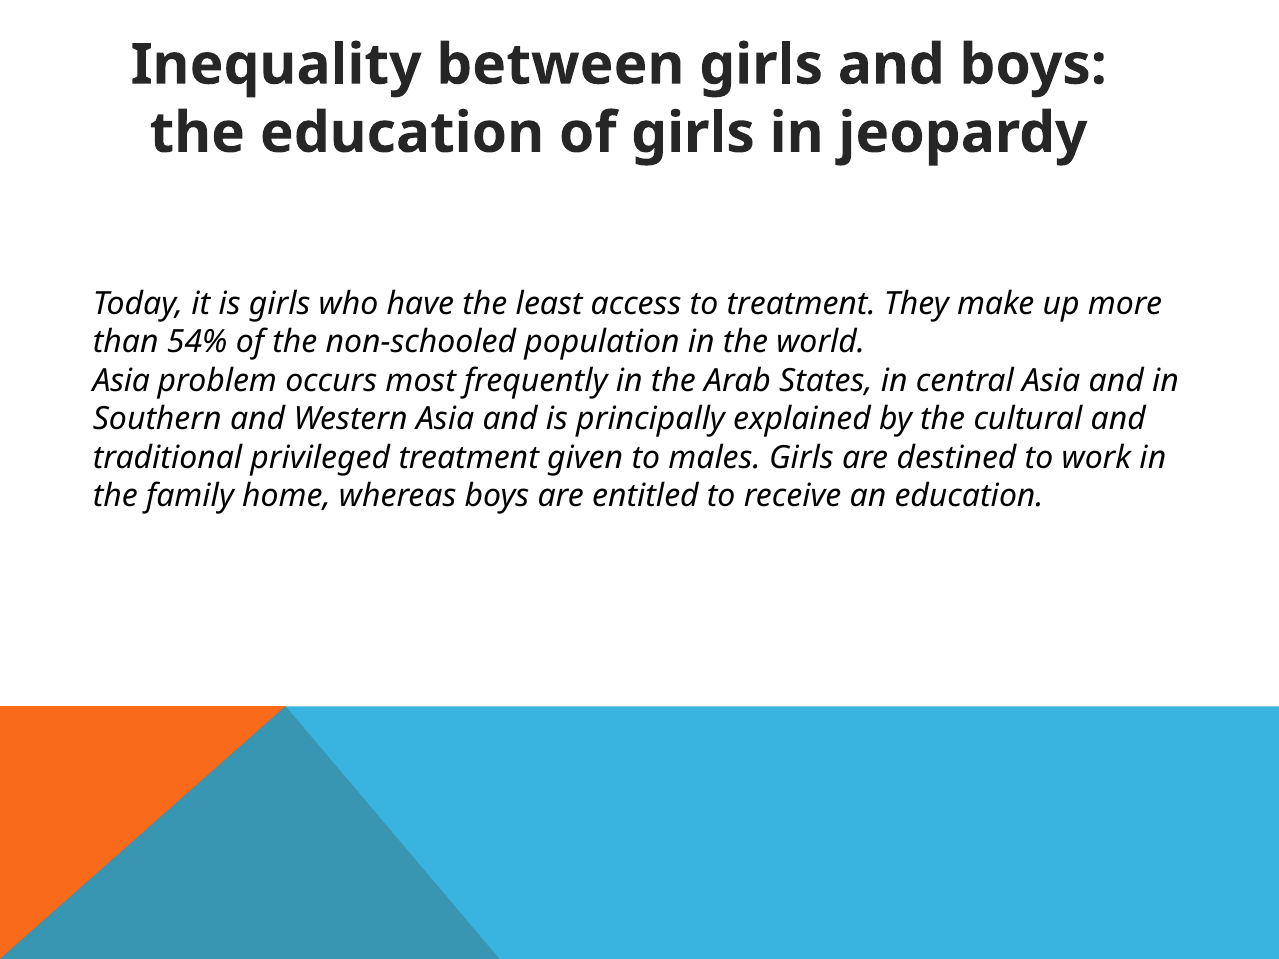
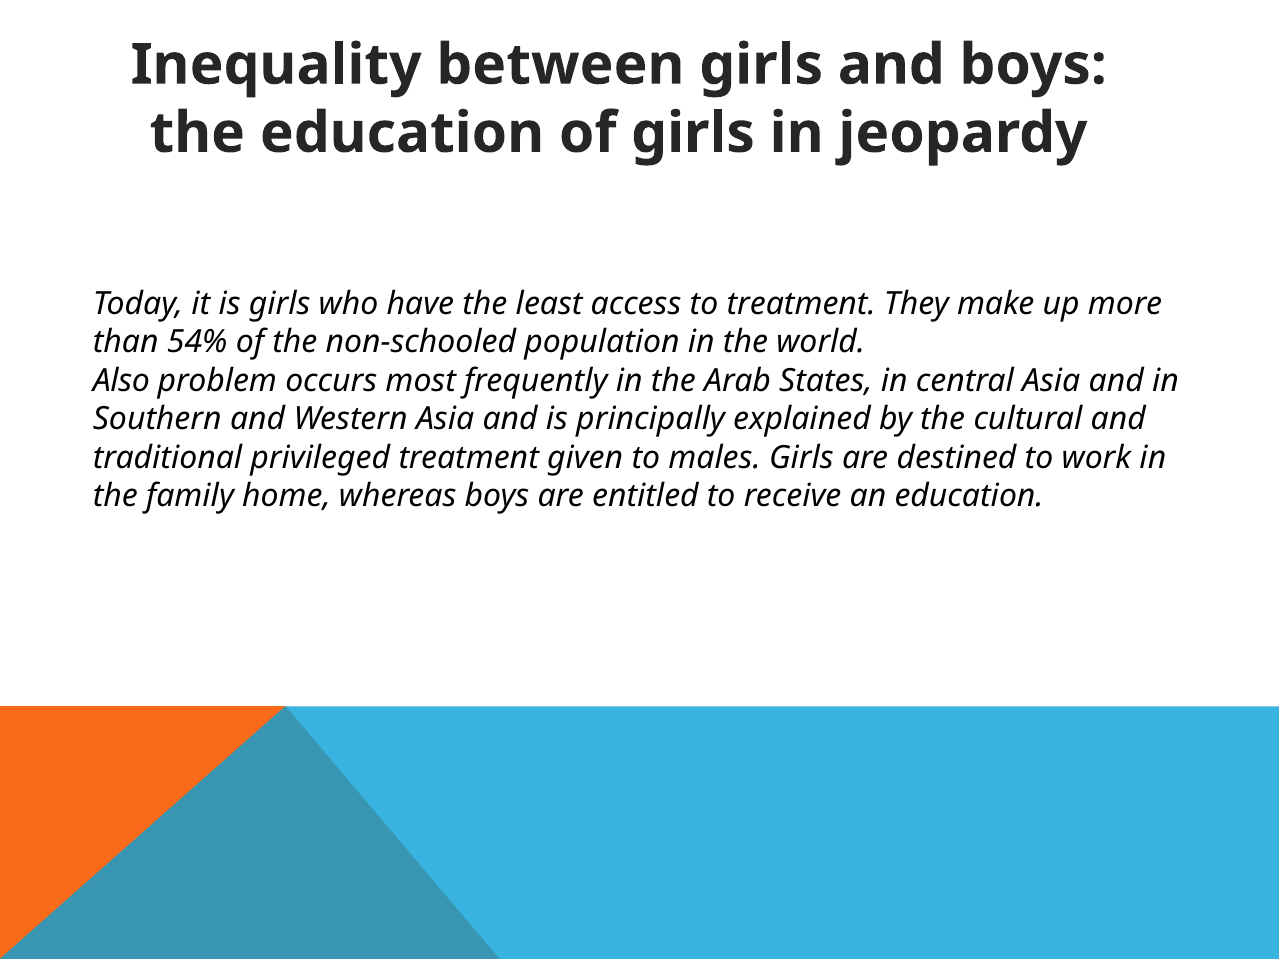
Asia at (121, 381): Asia -> Also
